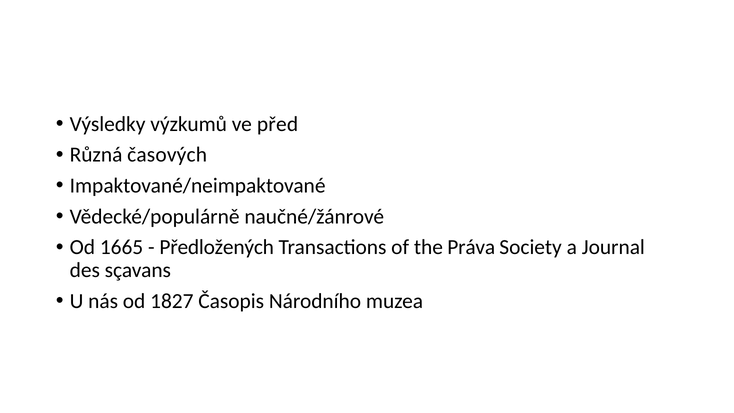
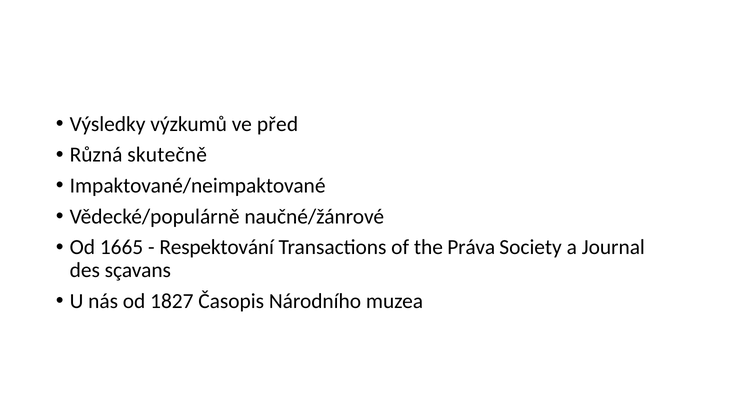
časových: časových -> skutečně
Předložených: Předložených -> Respektování
